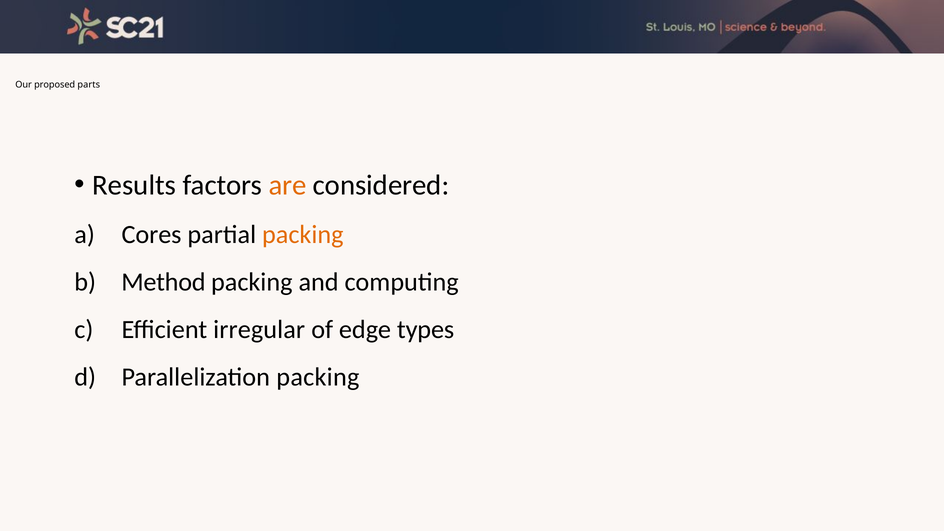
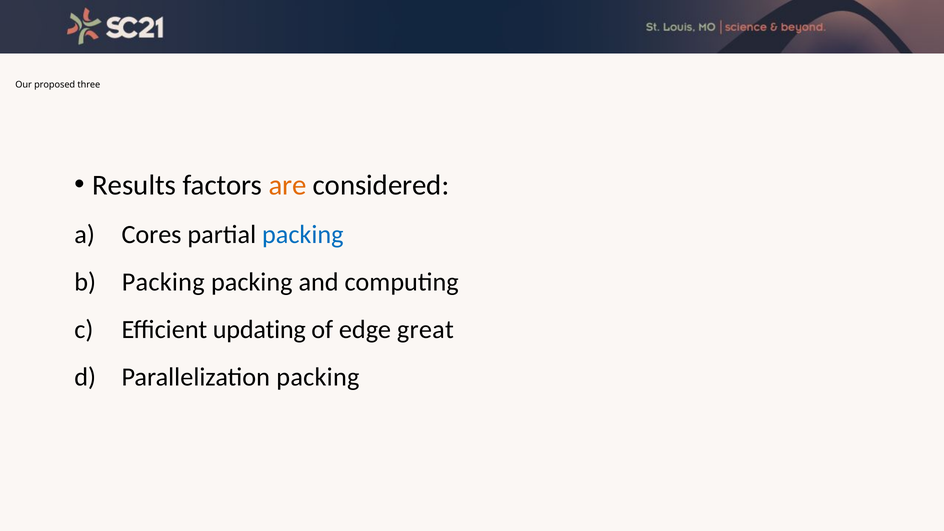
parts: parts -> three
packing at (303, 235) colour: orange -> blue
Method at (163, 282): Method -> Packing
irregular: irregular -> updating
types: types -> great
